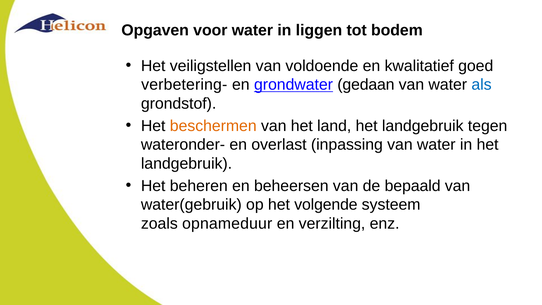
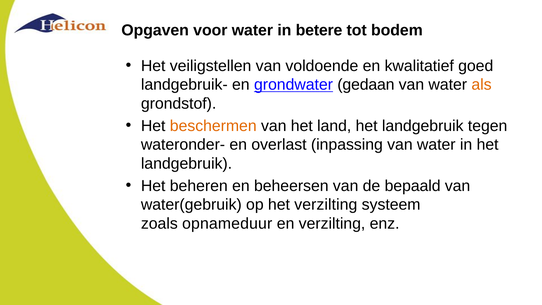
liggen: liggen -> betere
verbetering-: verbetering- -> landgebruik-
als colour: blue -> orange
het volgende: volgende -> verzilting
